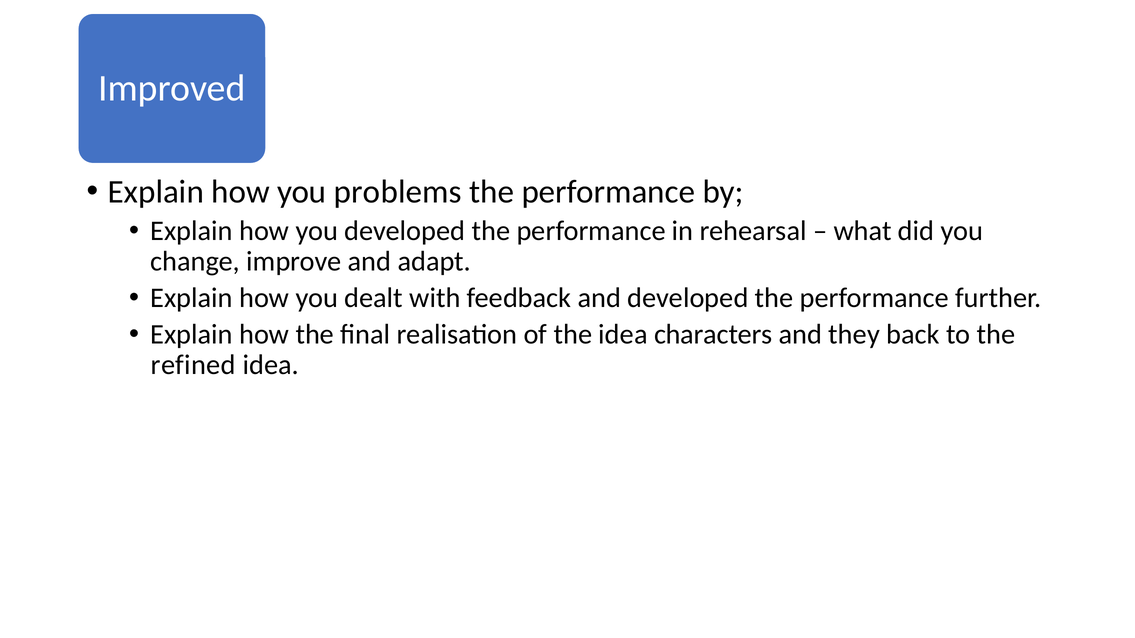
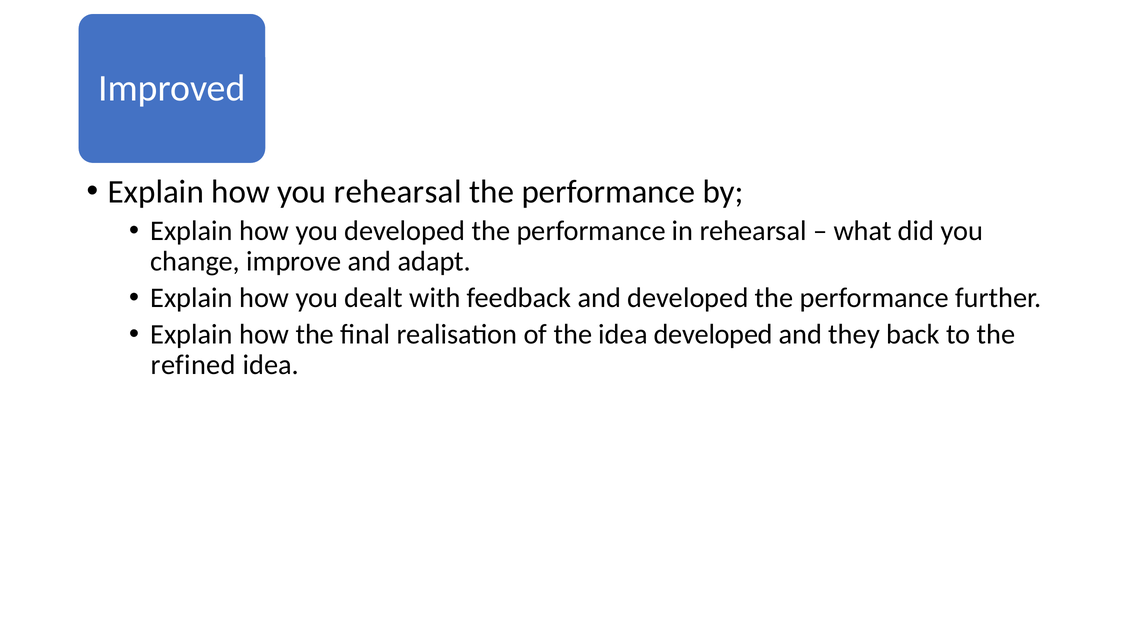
you problems: problems -> rehearsal
idea characters: characters -> developed
